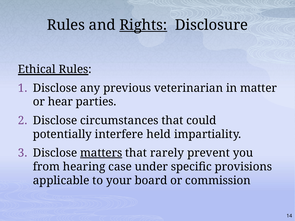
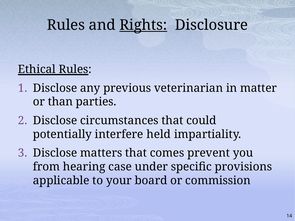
hear: hear -> than
matters underline: present -> none
rarely: rarely -> comes
